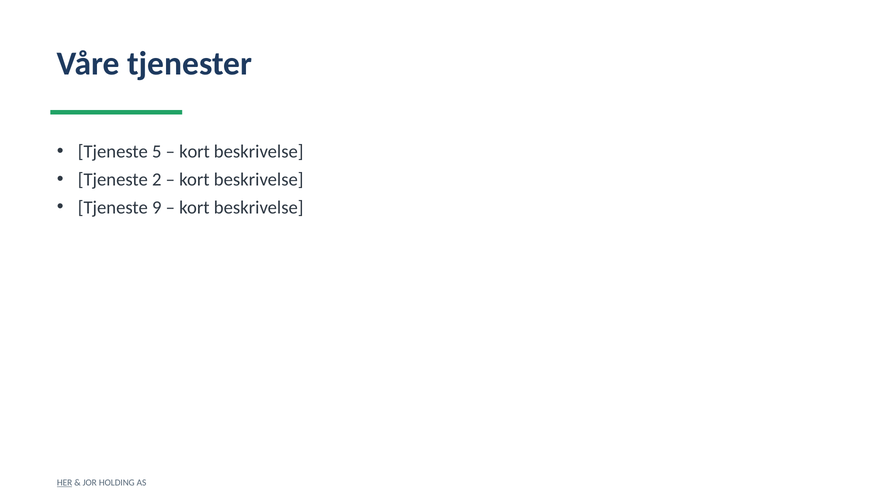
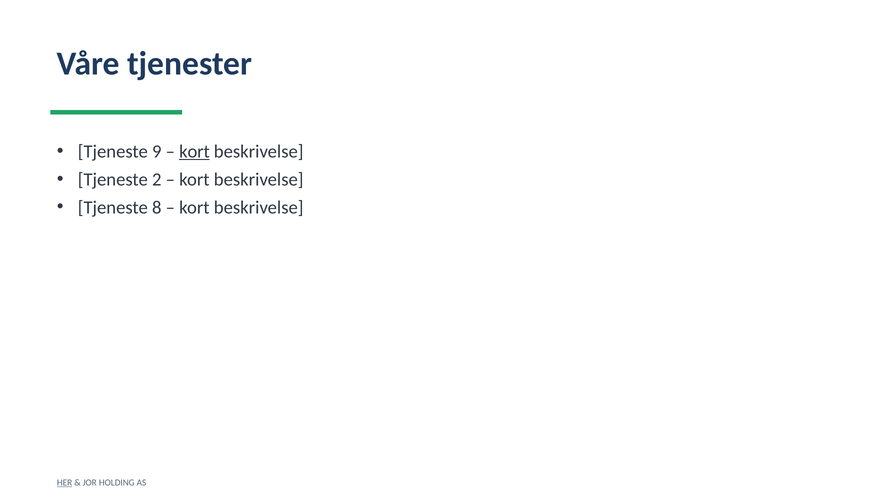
5: 5 -> 9
kort at (194, 151) underline: none -> present
9: 9 -> 8
